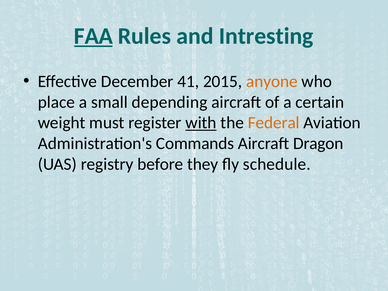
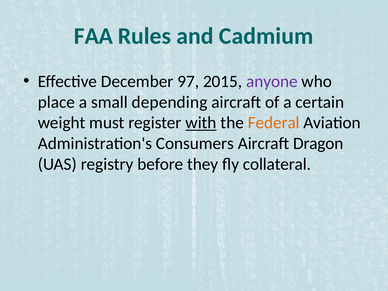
FAA underline: present -> none
Intresting: Intresting -> Cadmium
41: 41 -> 97
anyone colour: orange -> purple
Commands: Commands -> Consumers
schedule: schedule -> collateral
